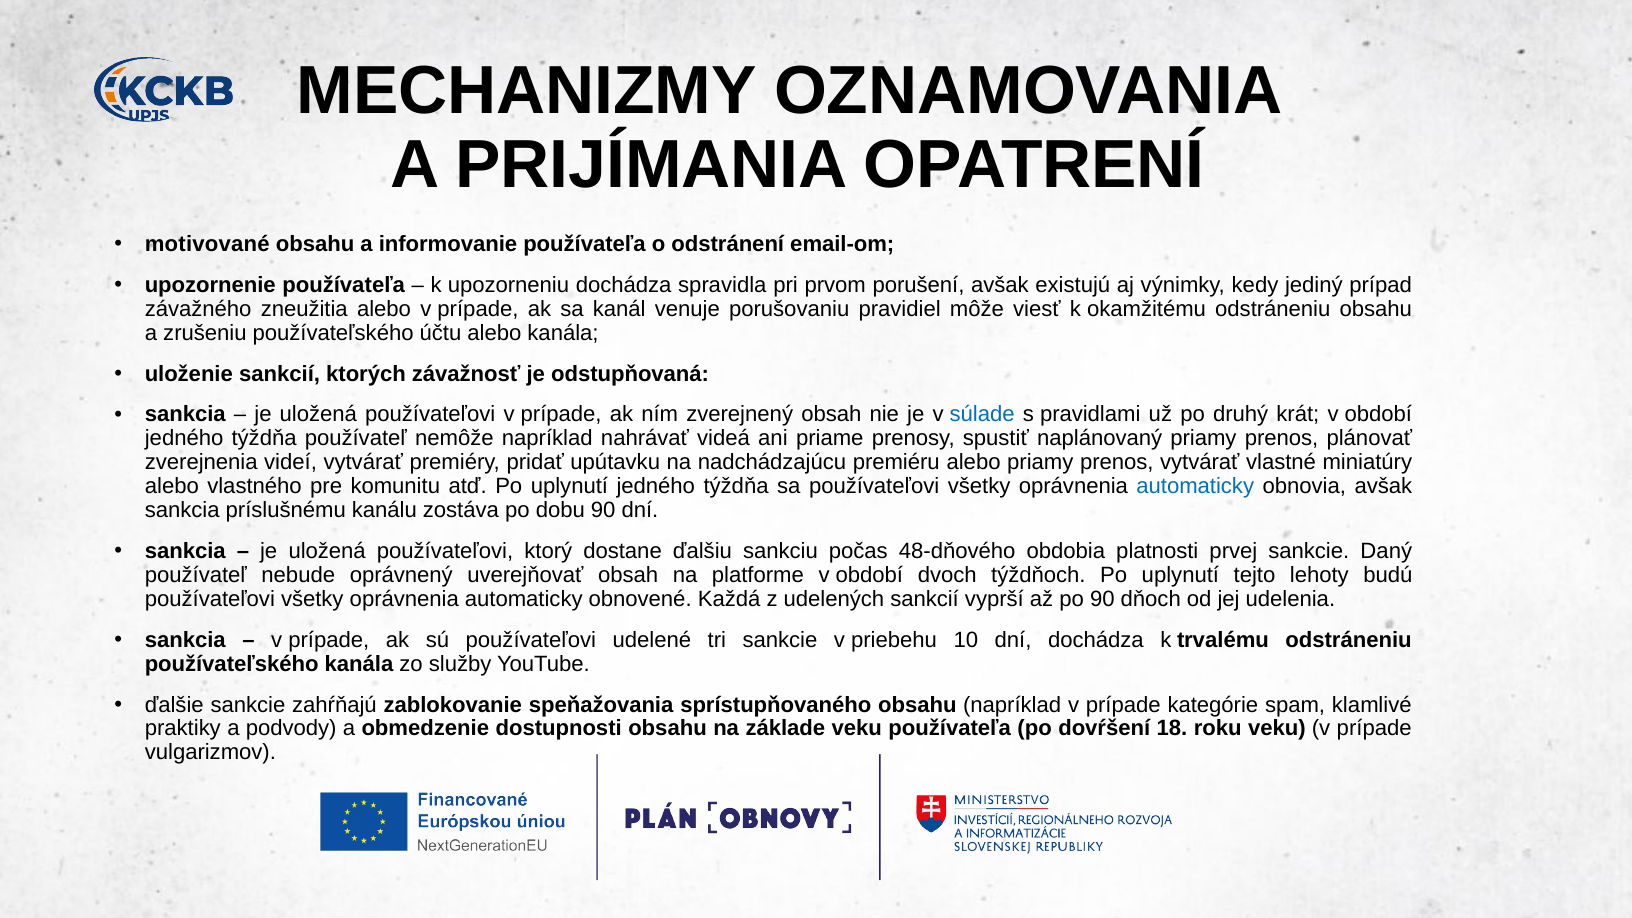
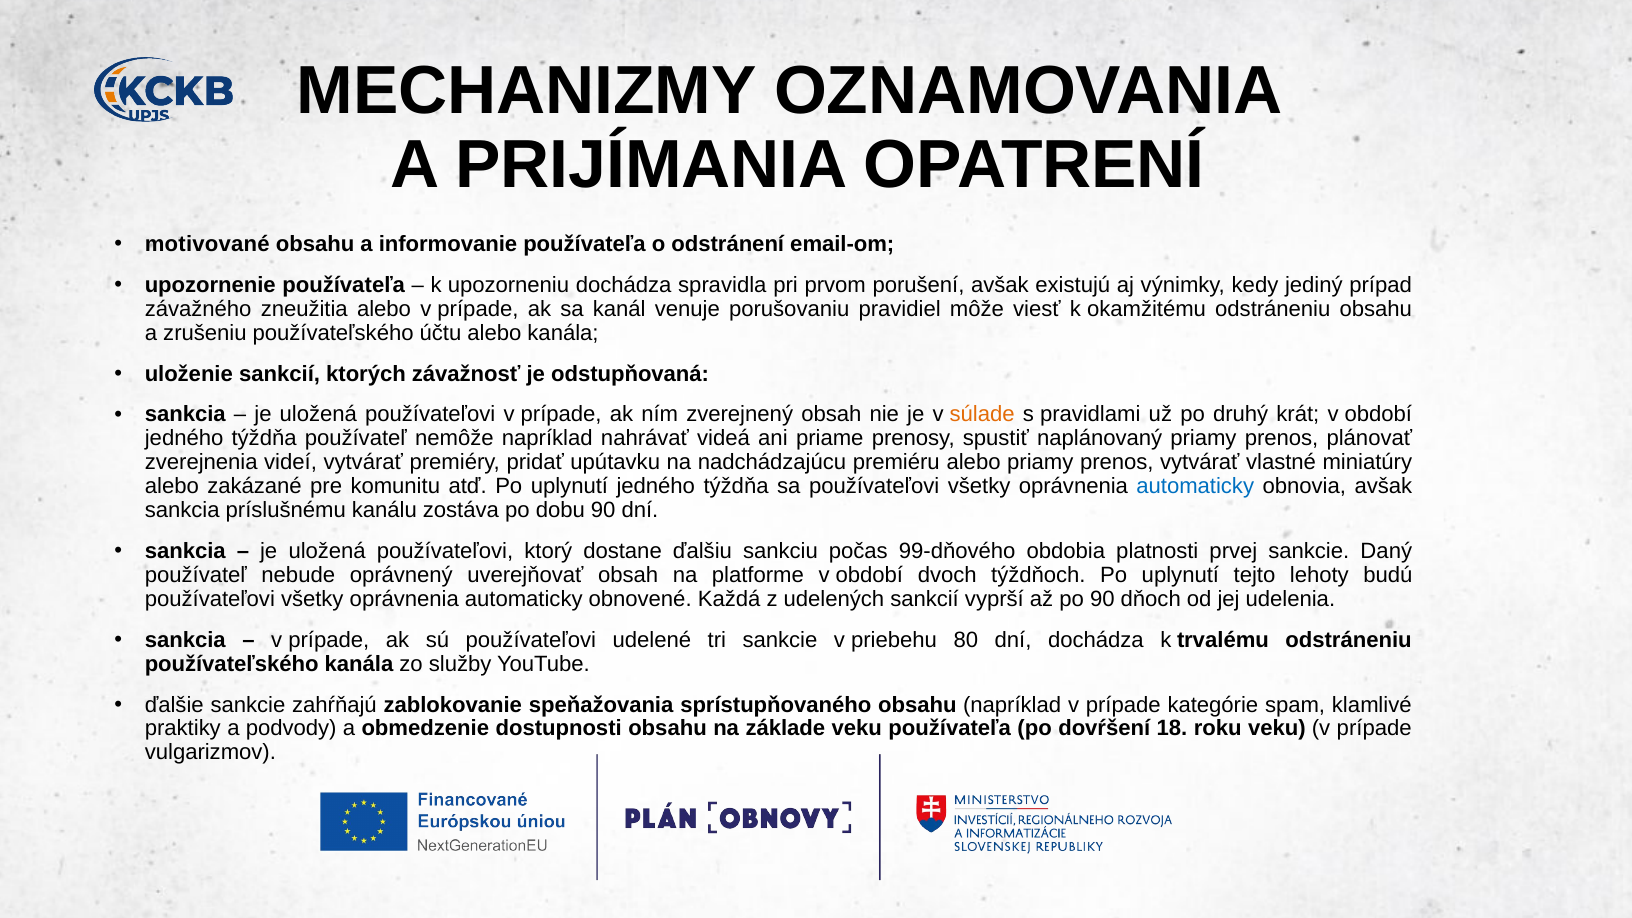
súlade colour: blue -> orange
vlastného: vlastného -> zakázané
48‑dňového: 48‑dňového -> 99‑dňového
10: 10 -> 80
